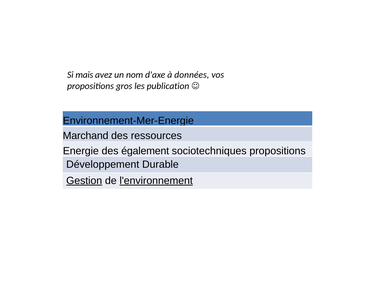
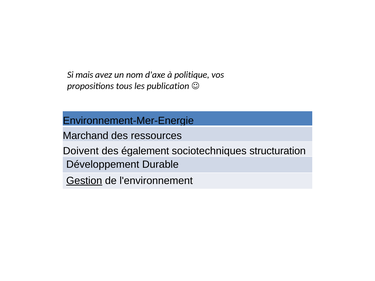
données: données -> politique
gros: gros -> tous
Energie: Energie -> Doivent
sociotechniques propositions: propositions -> structuration
l'environnement underline: present -> none
